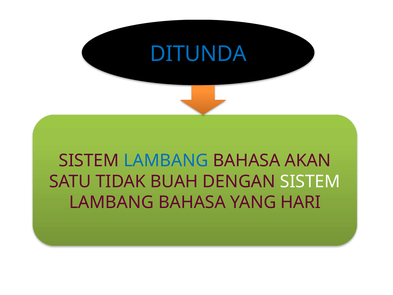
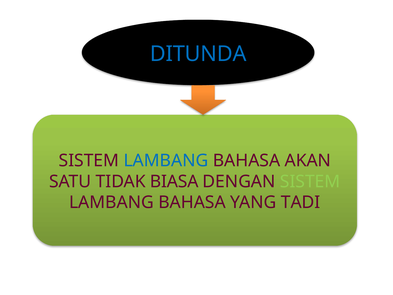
BUAH: BUAH -> BIASA
SISTEM at (310, 181) colour: white -> light green
HARI: HARI -> TADI
